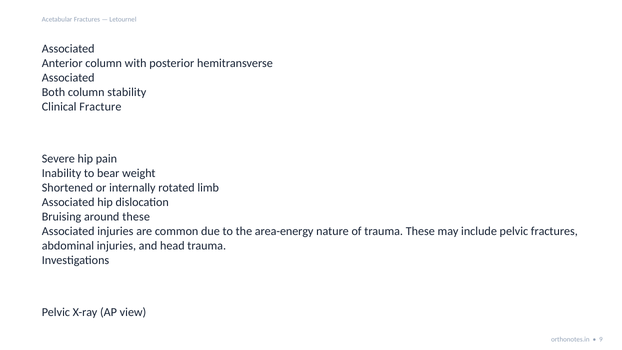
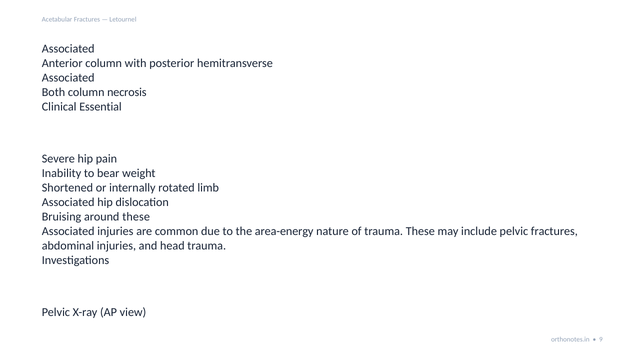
stability: stability -> necrosis
Fracture: Fracture -> Essential
